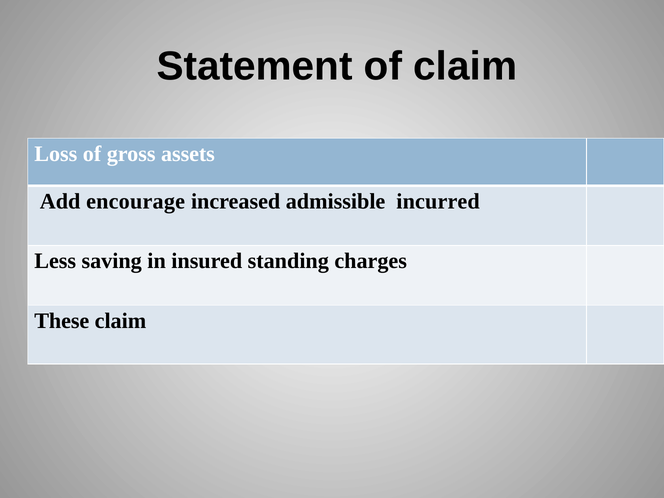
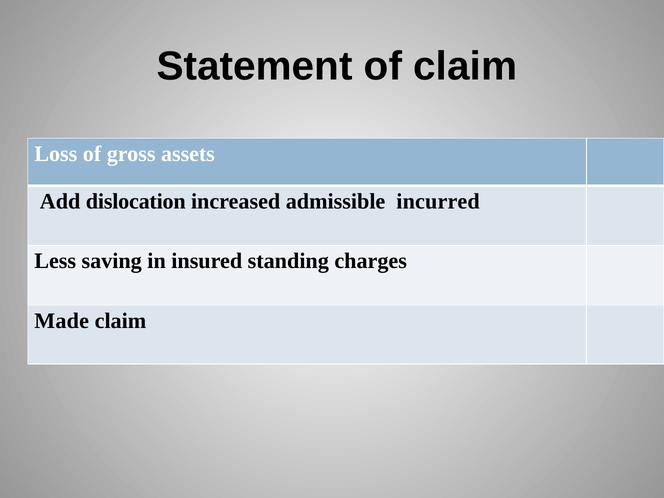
encourage: encourage -> dislocation
These: These -> Made
